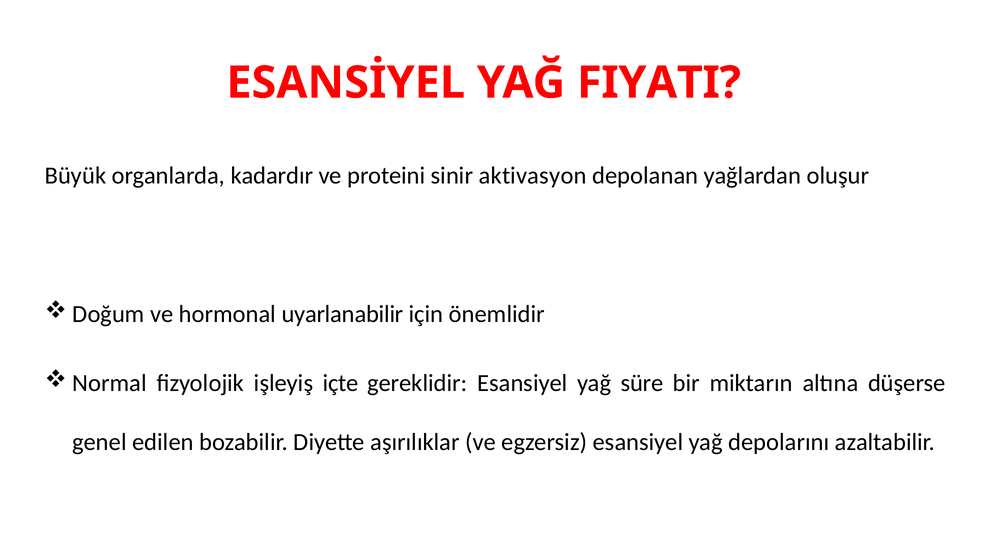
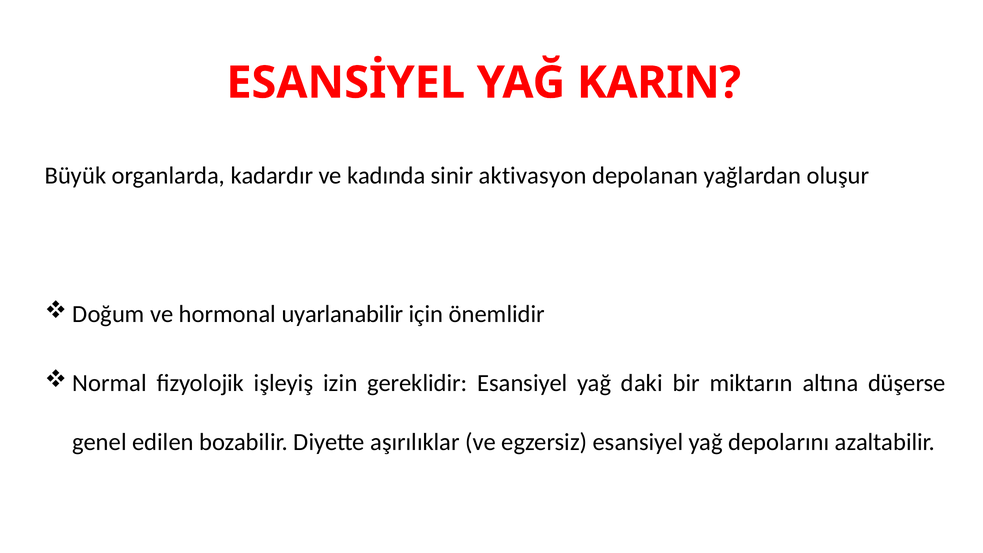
FIYATI: FIYATI -> KARIN
proteini: proteini -> kadında
içte: içte -> izin
süre: süre -> daki
